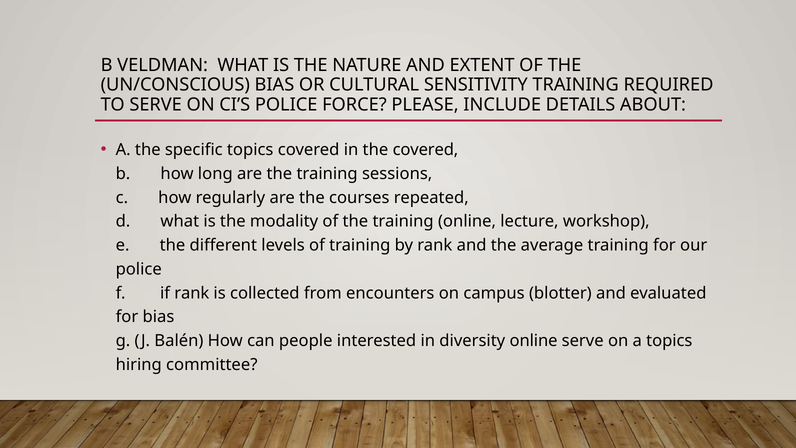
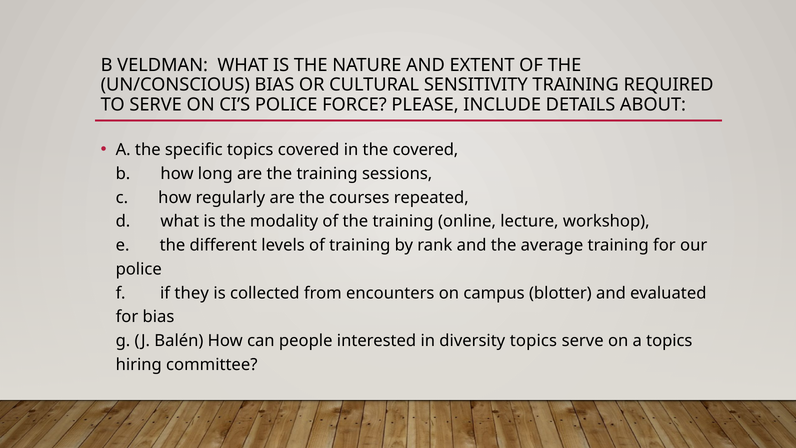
if rank: rank -> they
diversity online: online -> topics
